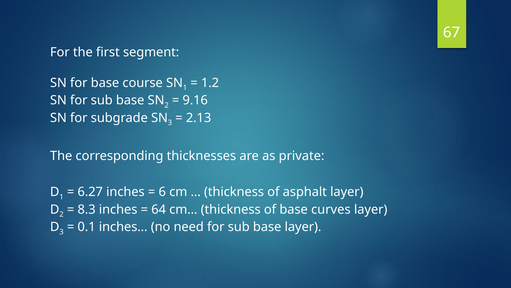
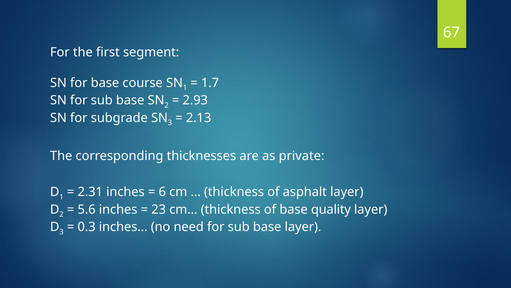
1.2: 1.2 -> 1.7
9.16: 9.16 -> 2.93
6.27: 6.27 -> 2.31
8.3: 8.3 -> 5.6
64: 64 -> 23
curves: curves -> quality
0.1: 0.1 -> 0.3
